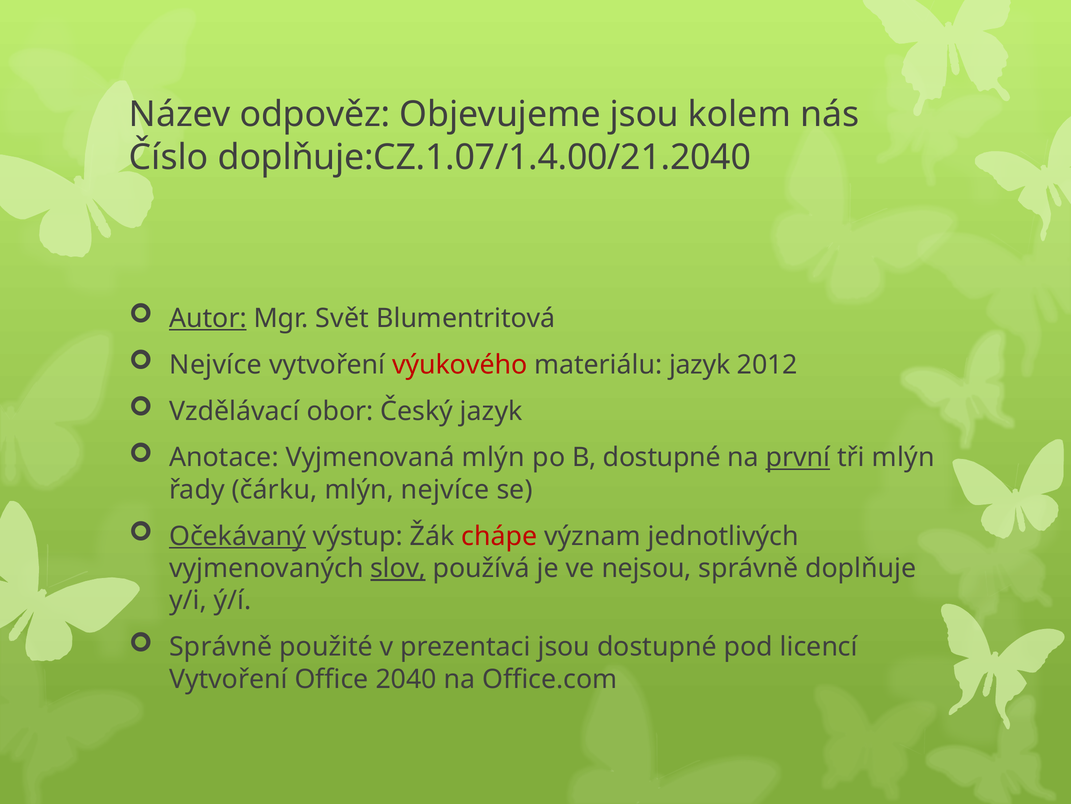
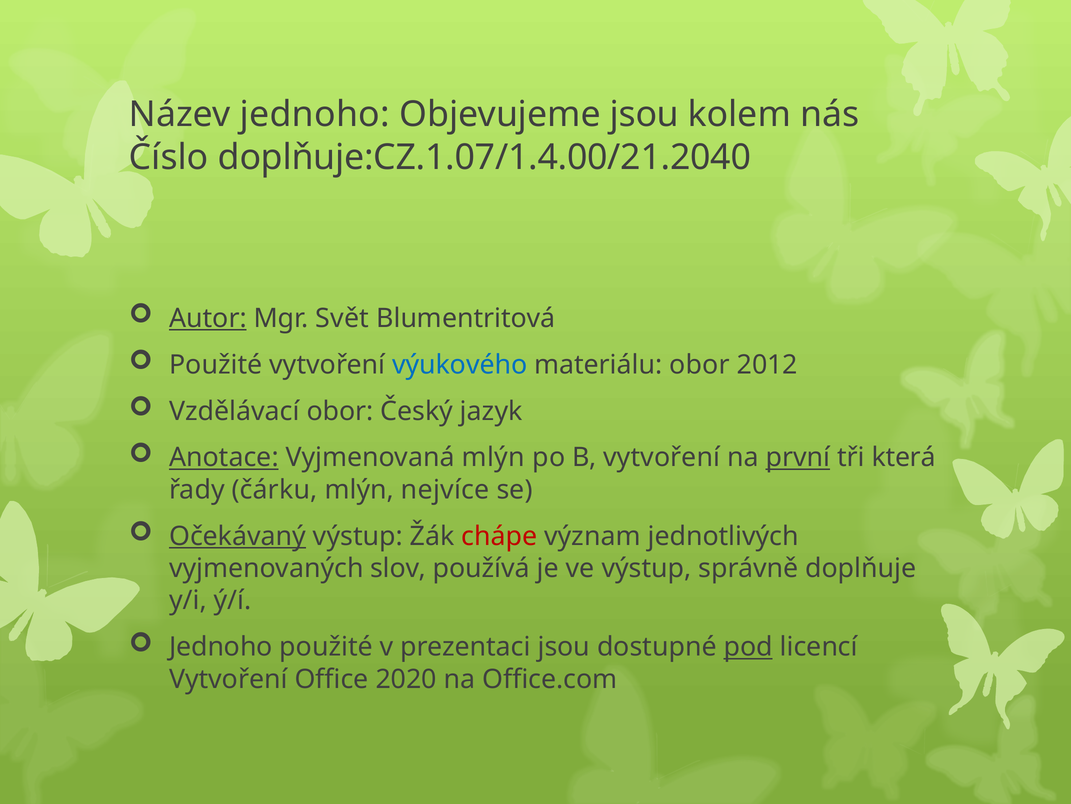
Název odpověz: odpověz -> jednoho
Nejvíce at (216, 364): Nejvíce -> Použité
výukového colour: red -> blue
materiálu jazyk: jazyk -> obor
Anotace underline: none -> present
B dostupné: dostupné -> vytvoření
tři mlýn: mlýn -> která
slov underline: present -> none
ve nejsou: nejsou -> výstup
Správně at (221, 646): Správně -> Jednoho
pod underline: none -> present
2040: 2040 -> 2020
